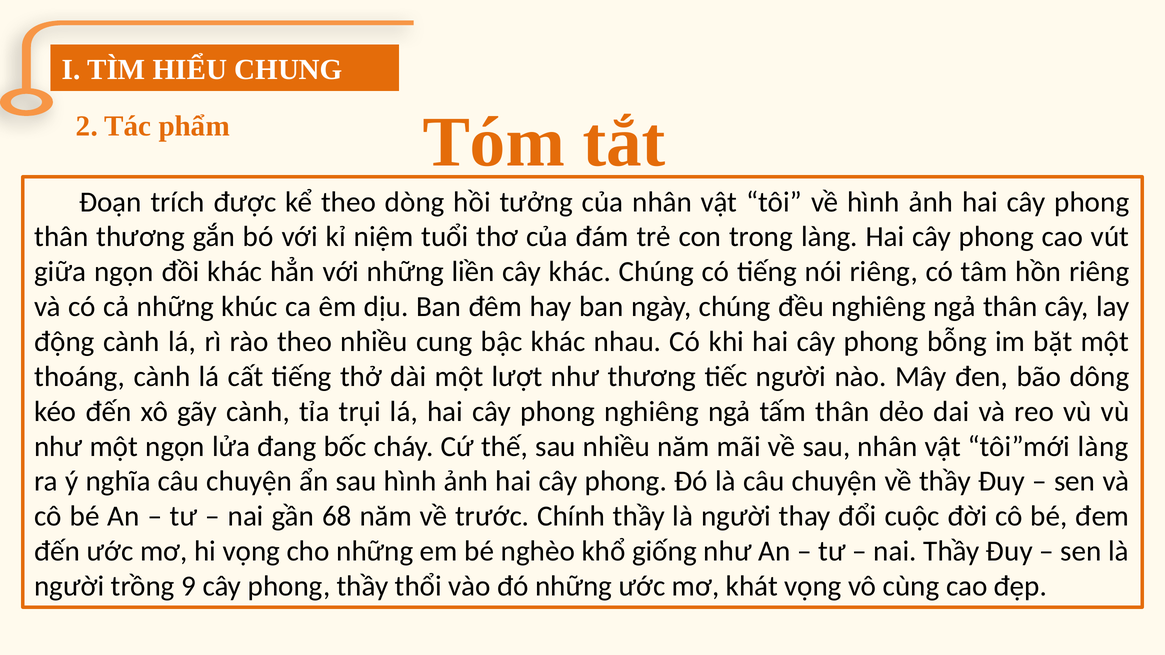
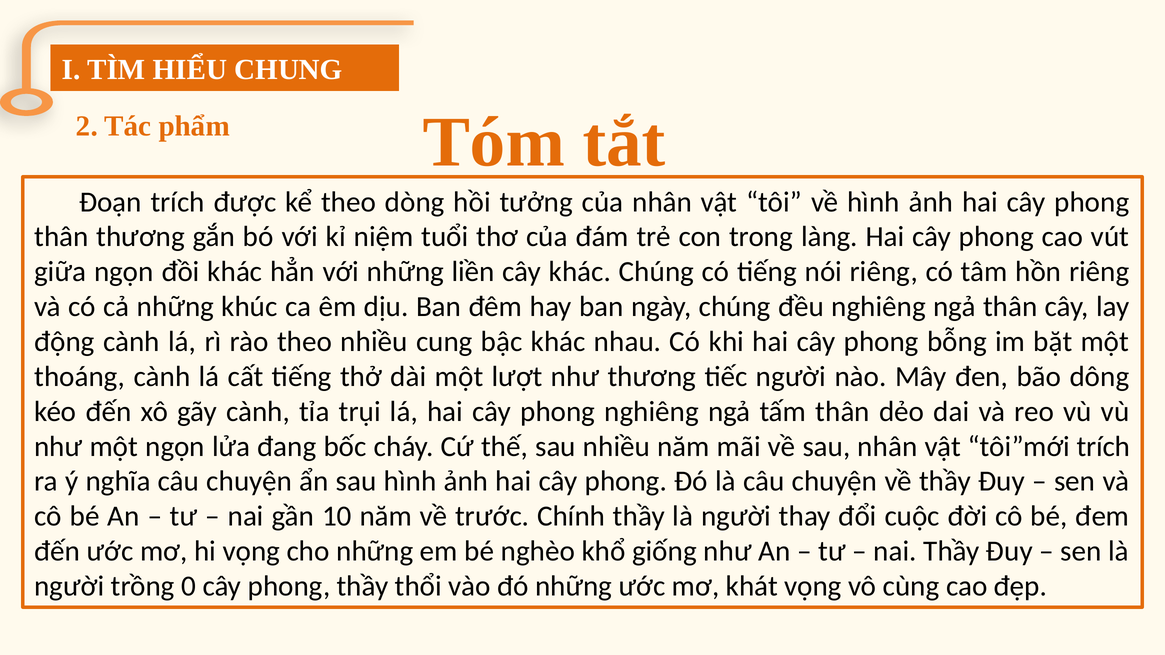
tôi”mới làng: làng -> trích
68: 68 -> 10
9: 9 -> 0
